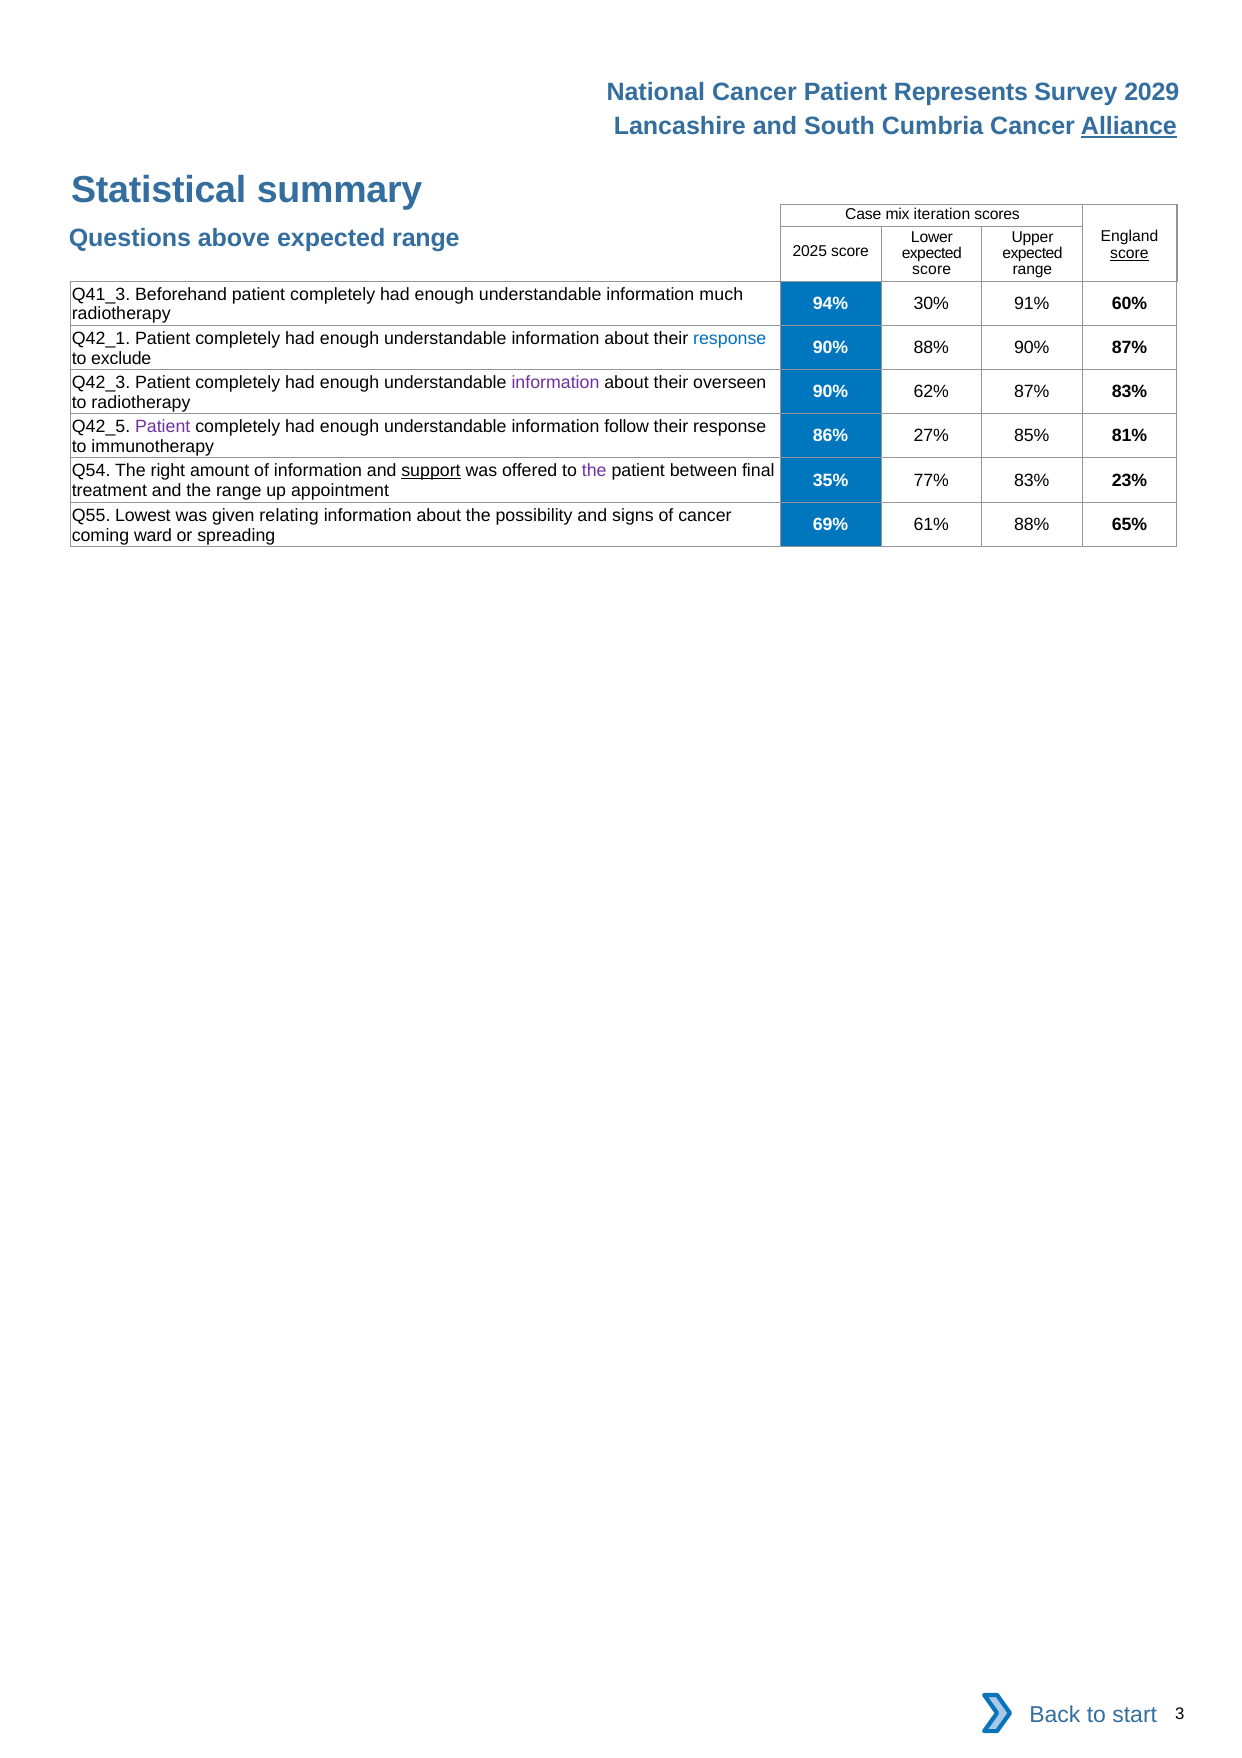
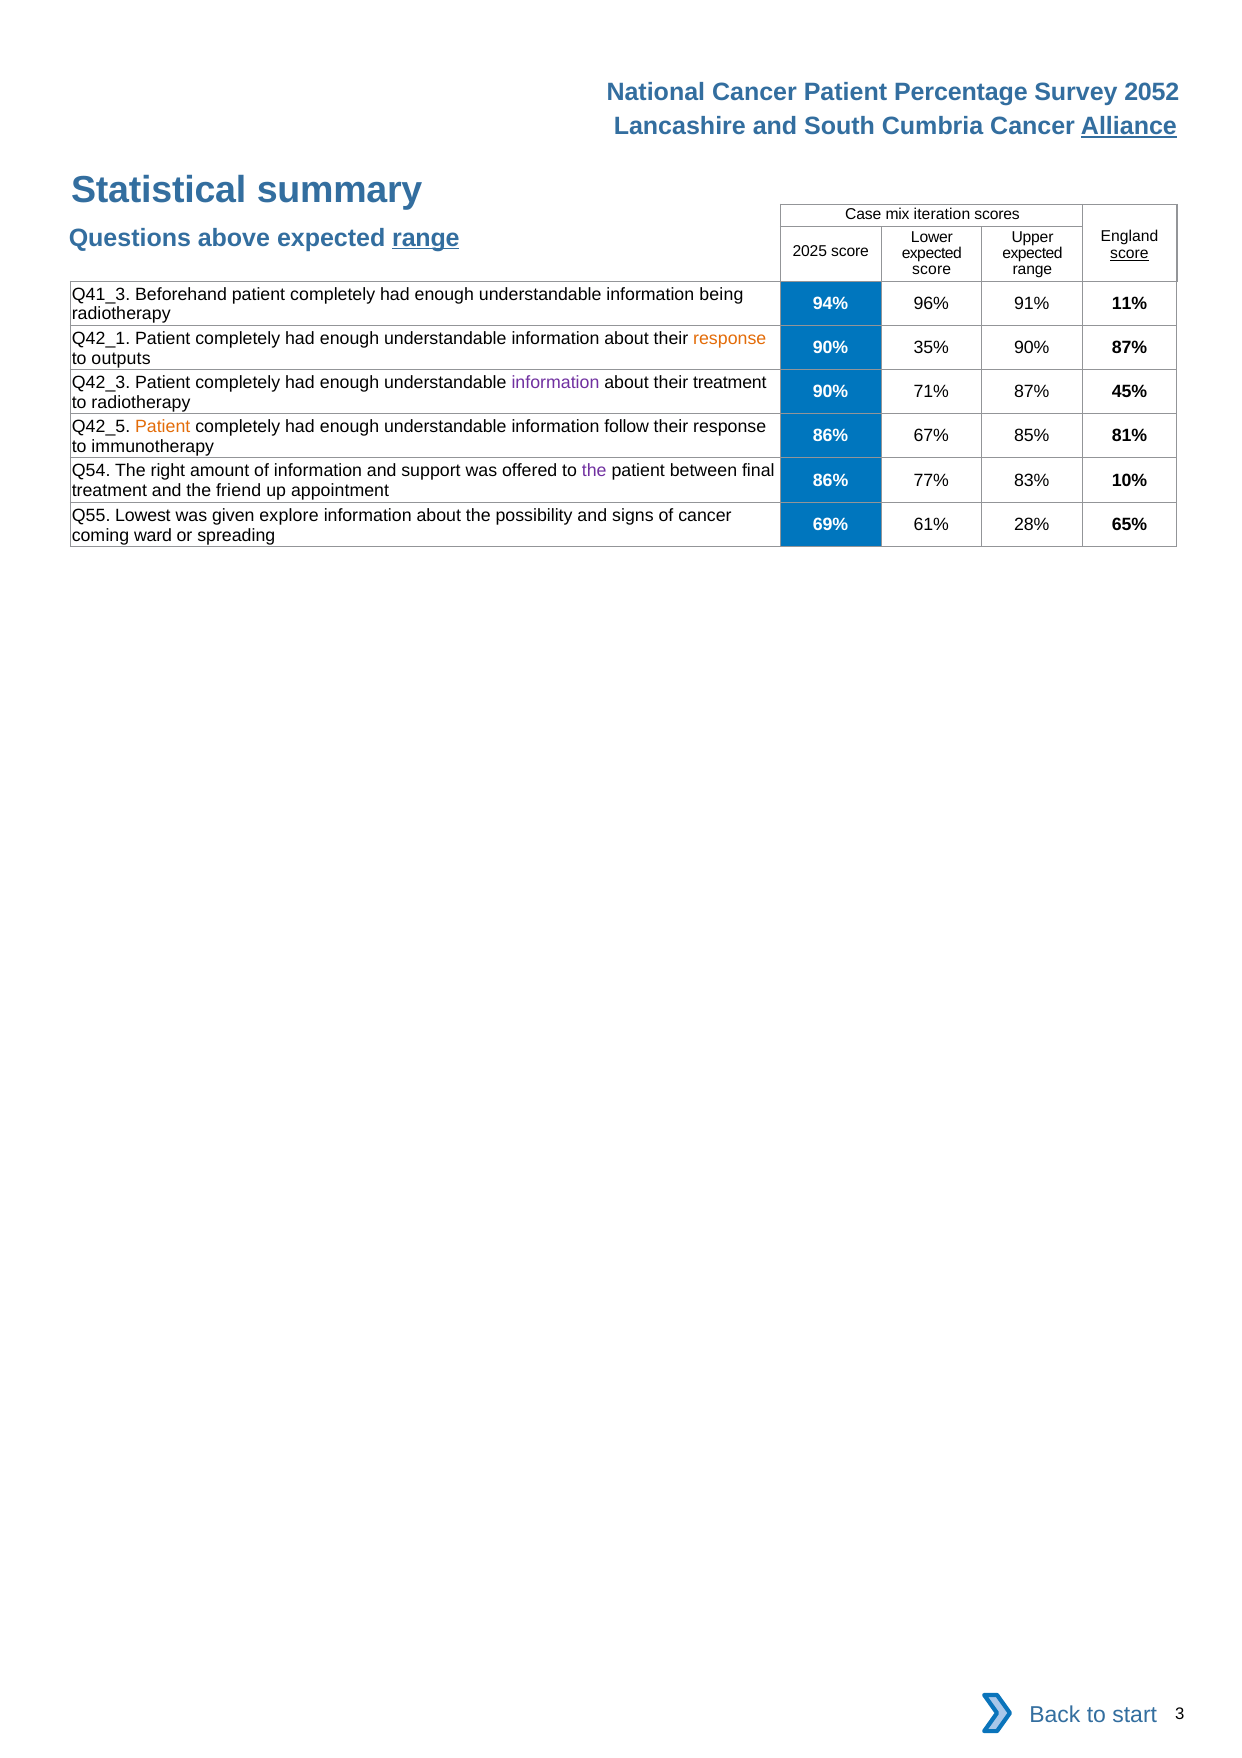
Represents: Represents -> Percentage
2029: 2029 -> 2052
range at (426, 238) underline: none -> present
much: much -> being
30%: 30% -> 96%
60%: 60% -> 11%
response at (730, 338) colour: blue -> orange
90% 88%: 88% -> 35%
exclude: exclude -> outputs
their overseen: overseen -> treatment
62%: 62% -> 71%
87% 83%: 83% -> 45%
Patient at (163, 427) colour: purple -> orange
27%: 27% -> 67%
support underline: present -> none
35% at (831, 480): 35% -> 86%
23%: 23% -> 10%
the range: range -> friend
relating: relating -> explore
61% 88%: 88% -> 28%
